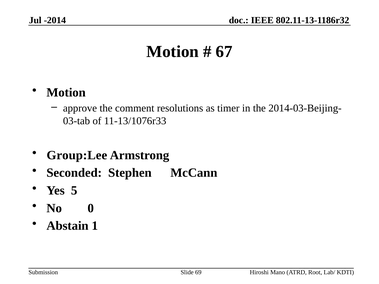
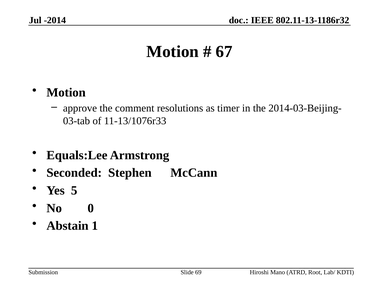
Group:Lee: Group:Lee -> Equals:Lee
